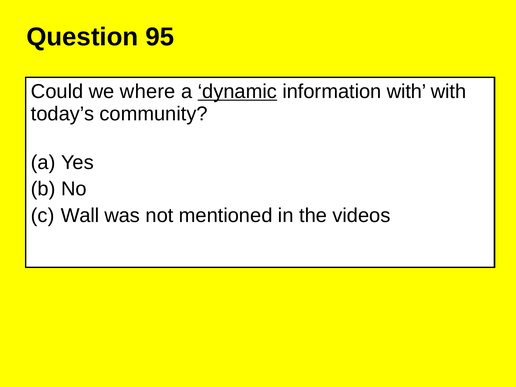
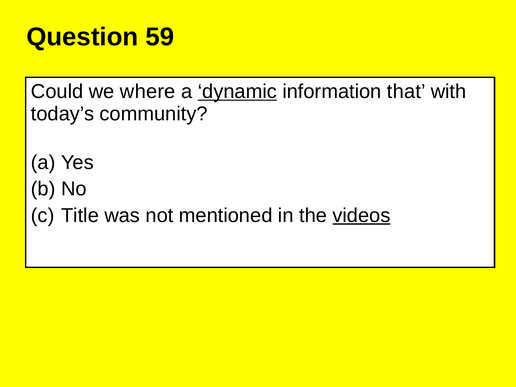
95: 95 -> 59
information with: with -> that
Wall: Wall -> Title
videos underline: none -> present
